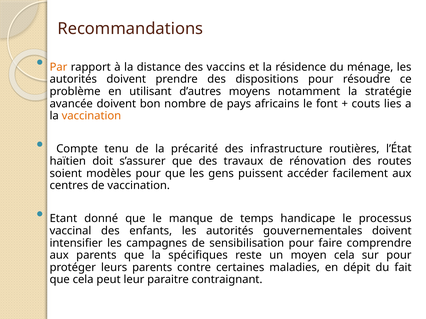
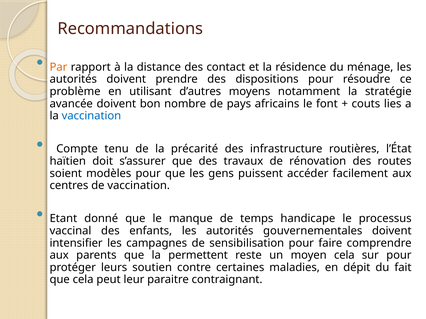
vaccins: vaccins -> contact
vaccination at (91, 116) colour: orange -> blue
spécifiques: spécifiques -> permettent
leurs parents: parents -> soutien
